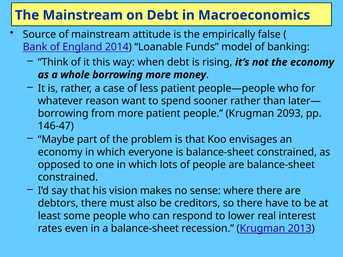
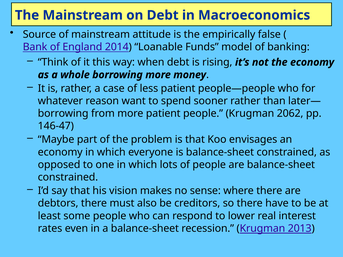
2093: 2093 -> 2062
